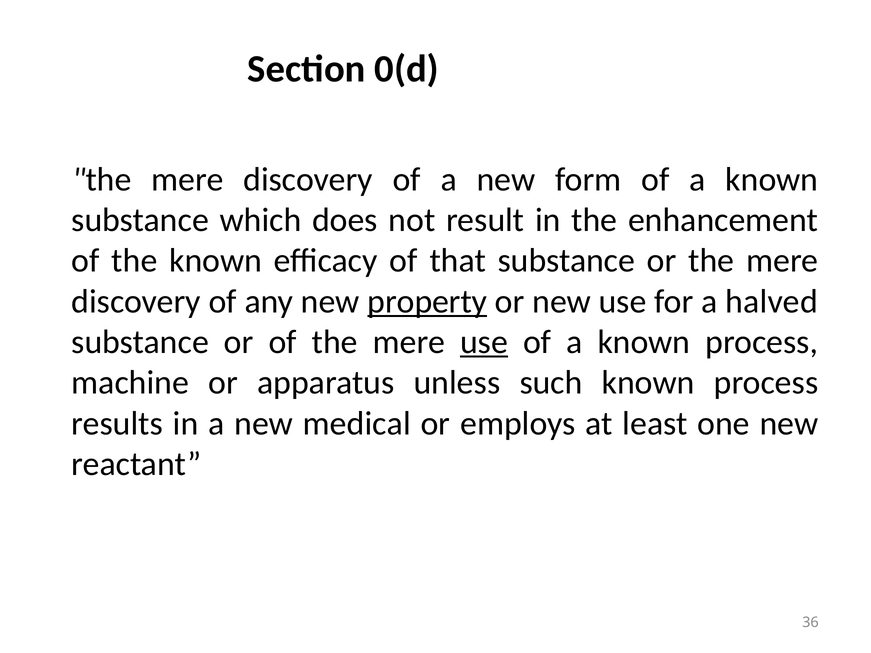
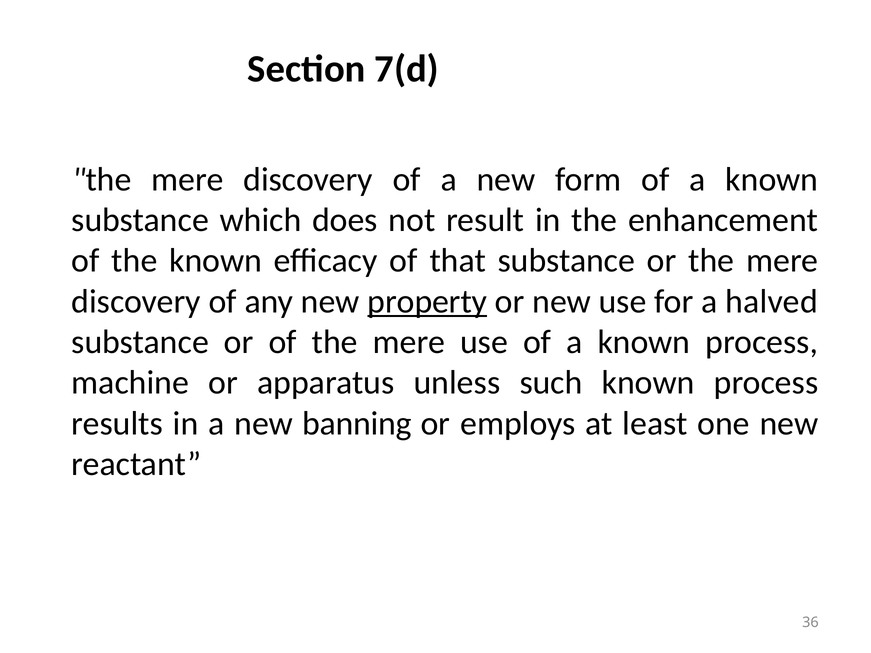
0(d: 0(d -> 7(d
use at (484, 342) underline: present -> none
medical: medical -> banning
